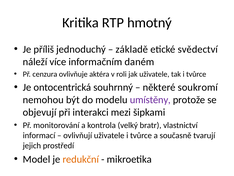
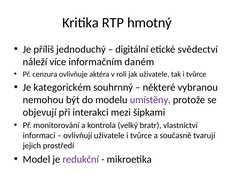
základě: základě -> digitální
ontocentrická: ontocentrická -> kategorickém
soukromí: soukromí -> vybranou
redukční colour: orange -> purple
